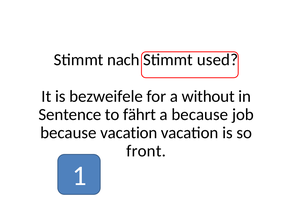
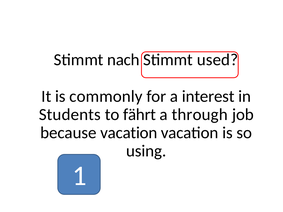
bezweifele: bezweifele -> commonly
without: without -> interest
Sentence: Sentence -> Students
a because: because -> through
front: front -> using
